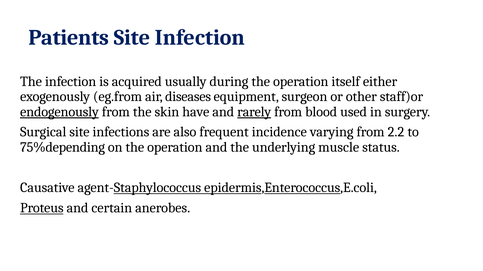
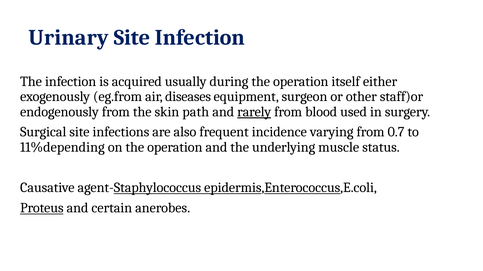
Patients: Patients -> Urinary
endogenously underline: present -> none
have: have -> path
2.2: 2.2 -> 0.7
75%depending: 75%depending -> 11%depending
